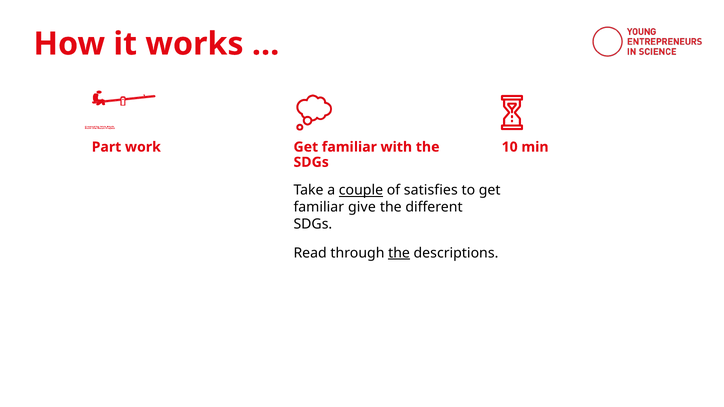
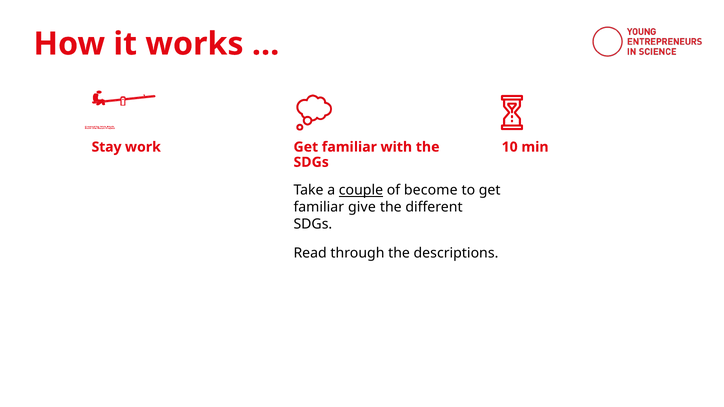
Part: Part -> Stay
satisfies: satisfies -> become
the at (399, 253) underline: present -> none
